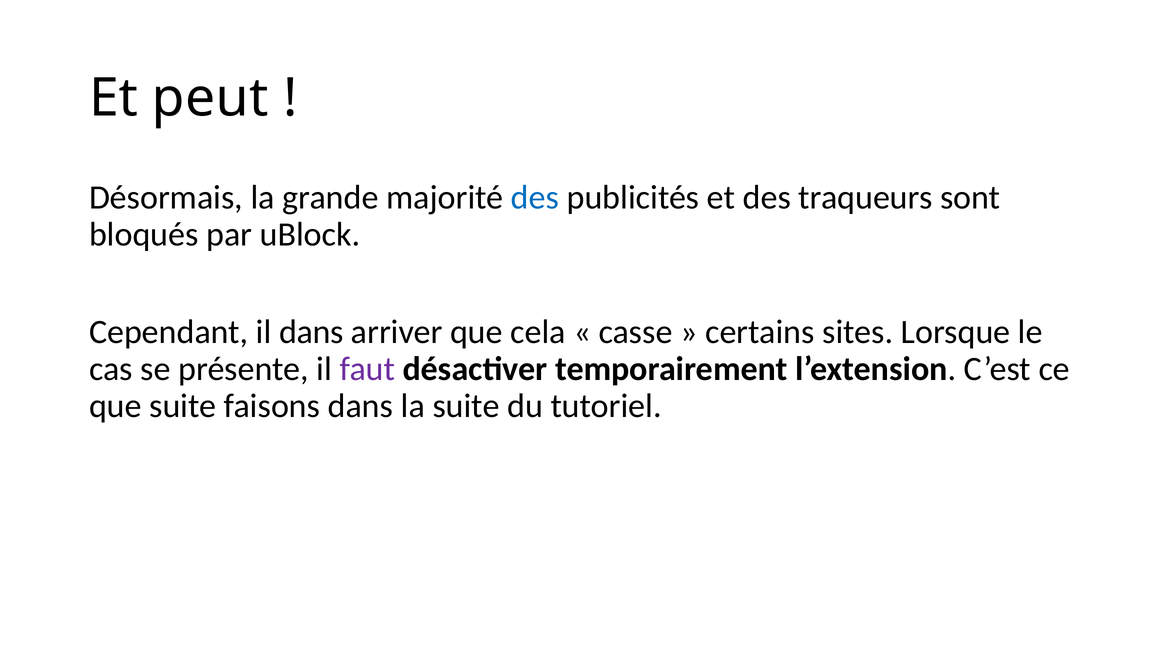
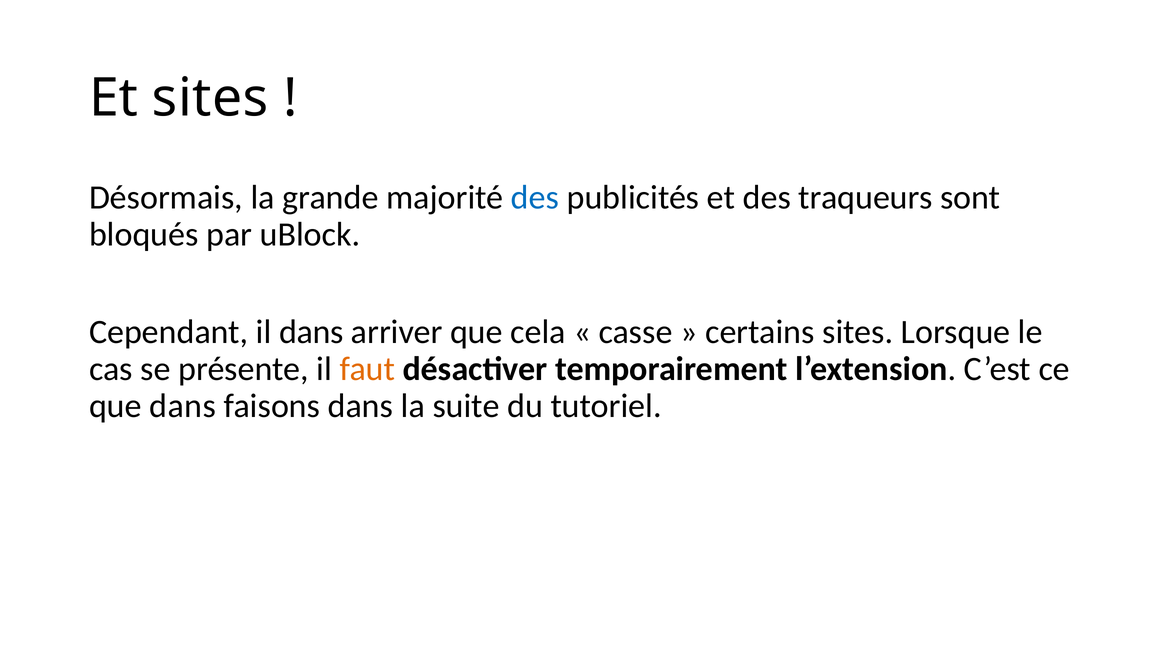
Et peut: peut -> sites
faut colour: purple -> orange
que suite: suite -> dans
